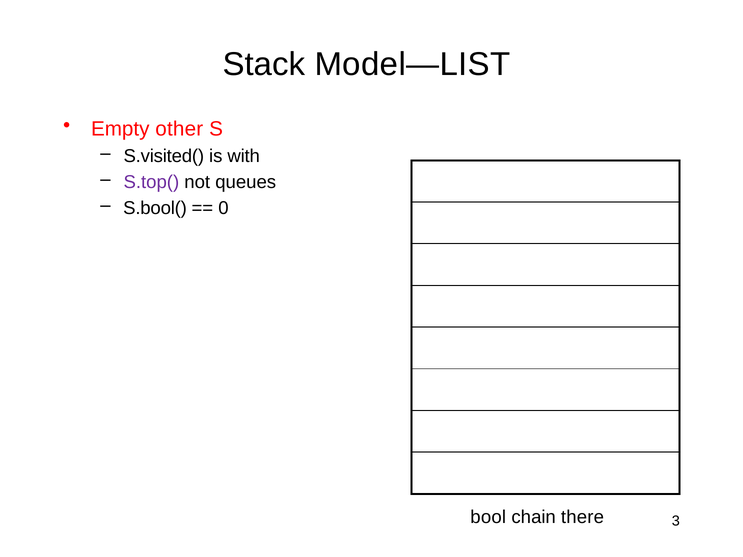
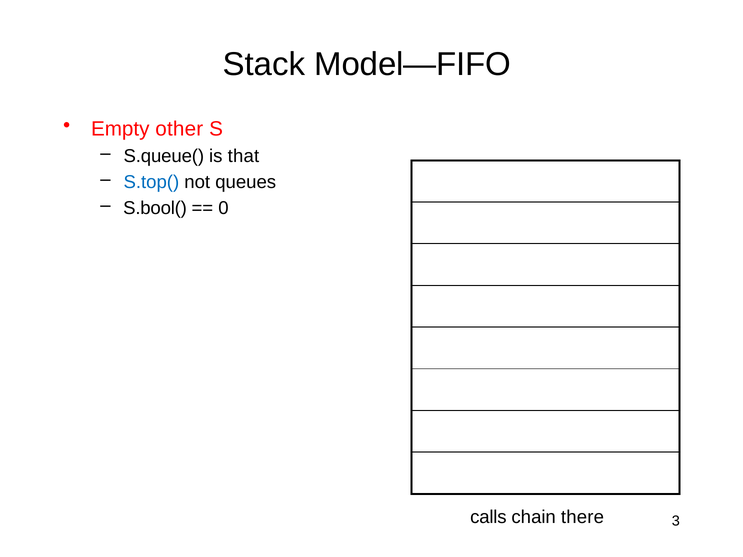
Model—LIST: Model—LIST -> Model—FIFO
S.visited(: S.visited( -> S.queue(
with: with -> that
S.top( colour: purple -> blue
bool: bool -> calls
